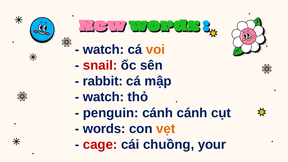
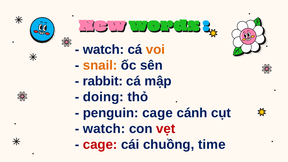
snail colour: red -> orange
watch at (103, 97): watch -> doing
penguin cánh: cánh -> cage
words at (104, 129): words -> watch
vẹt colour: orange -> red
your: your -> time
